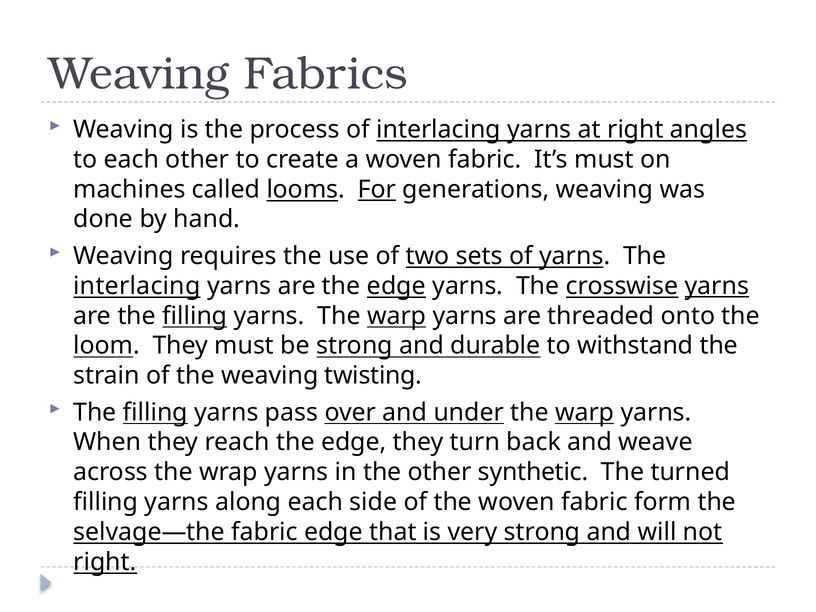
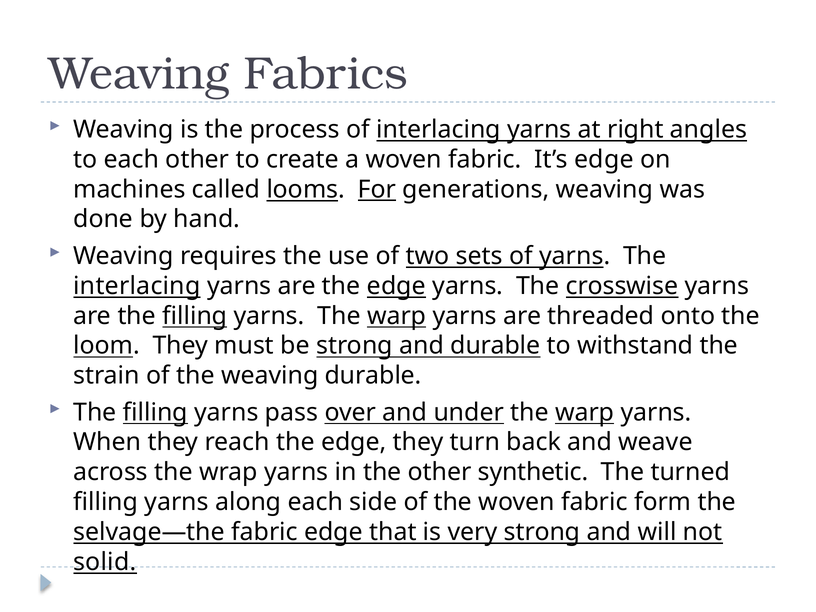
It’s must: must -> edge
yarns at (717, 286) underline: present -> none
weaving twisting: twisting -> durable
right at (105, 562): right -> solid
